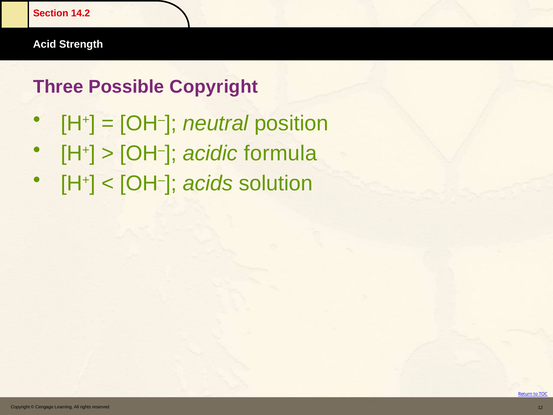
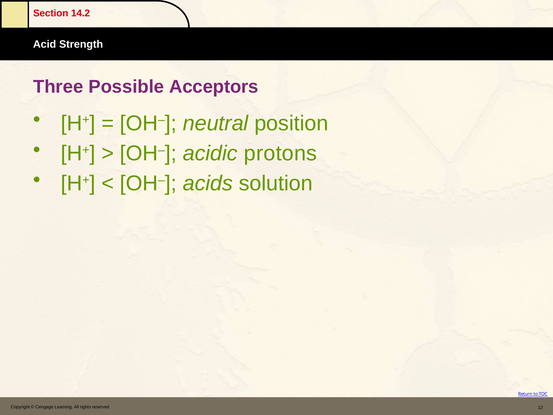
Possible Copyright: Copyright -> Acceptors
formula: formula -> protons
